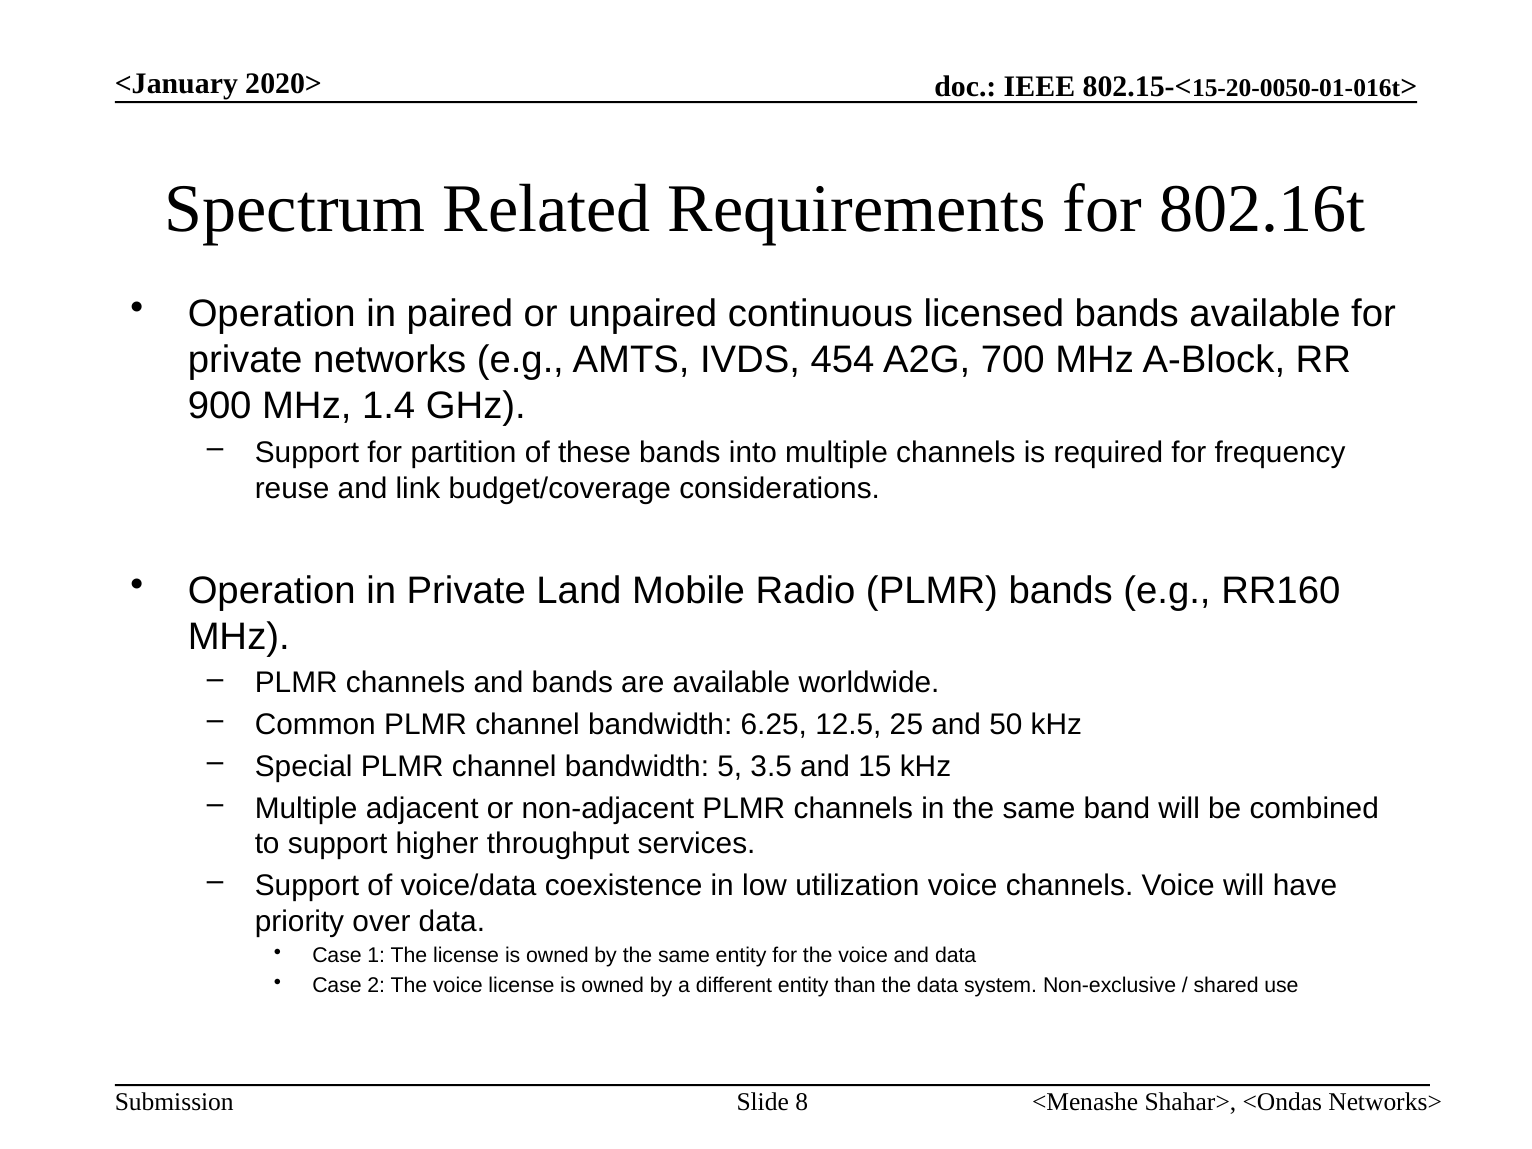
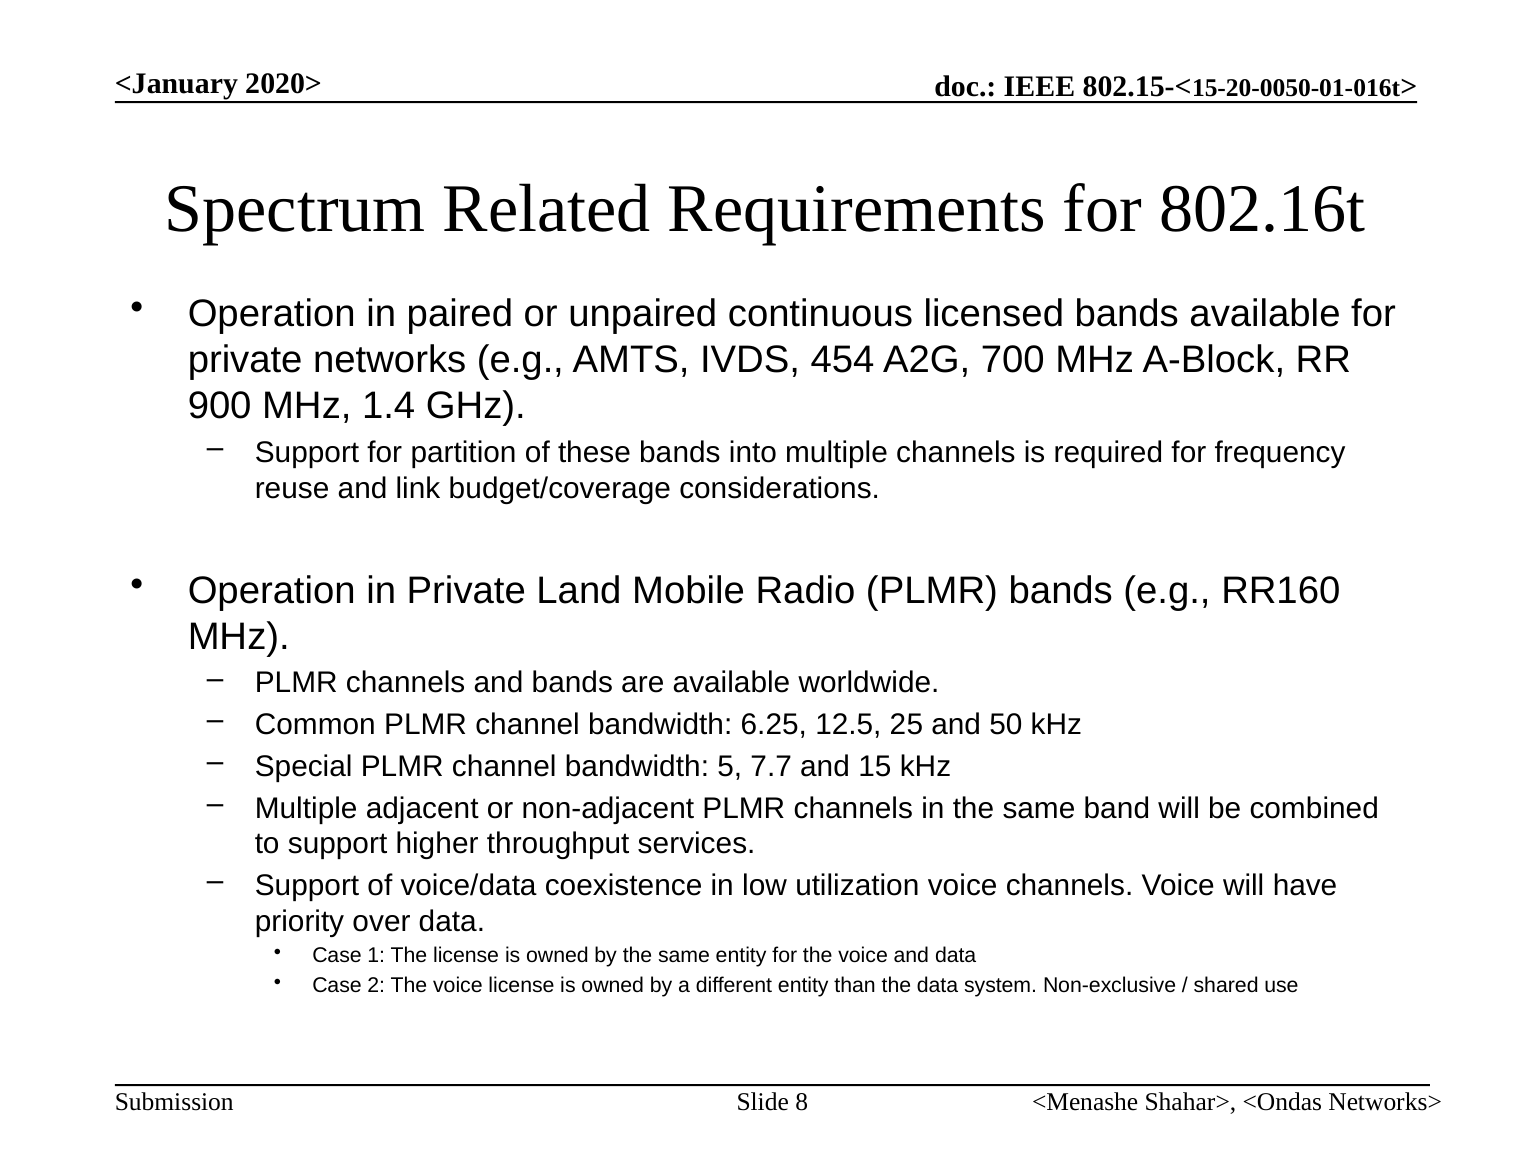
3.5: 3.5 -> 7.7
